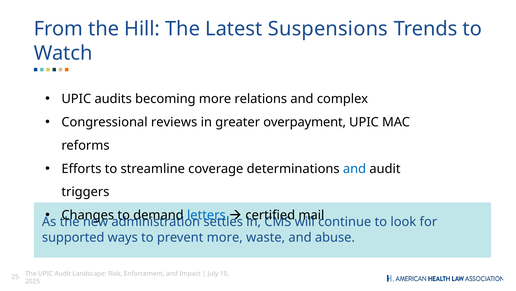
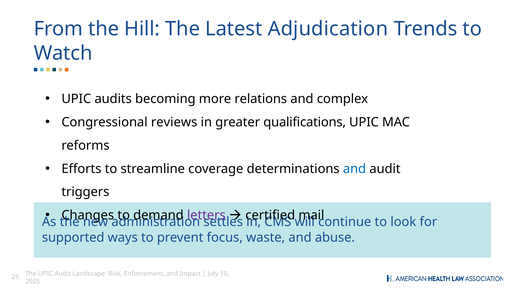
Suspensions: Suspensions -> Adjudication
overpayment: overpayment -> qualifications
letters colour: blue -> purple
prevent more: more -> focus
